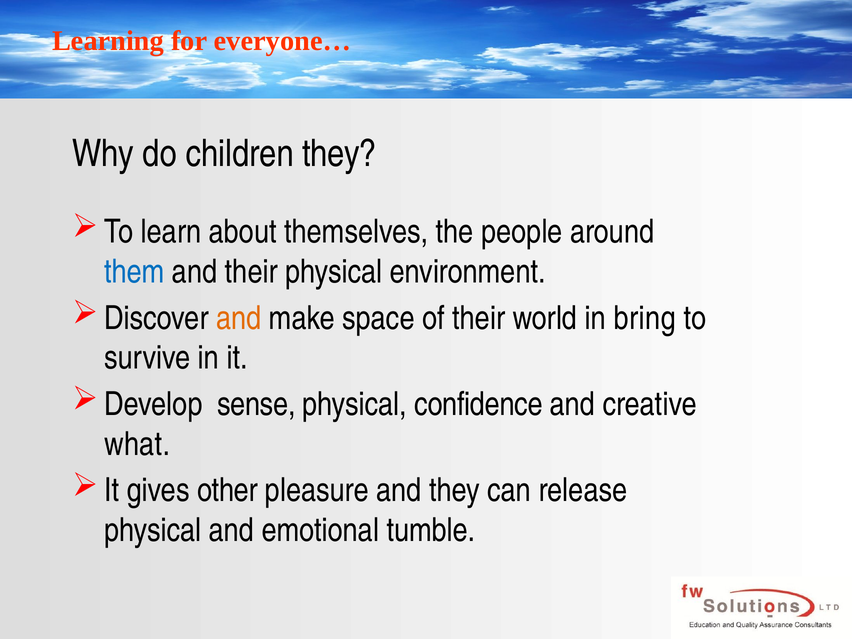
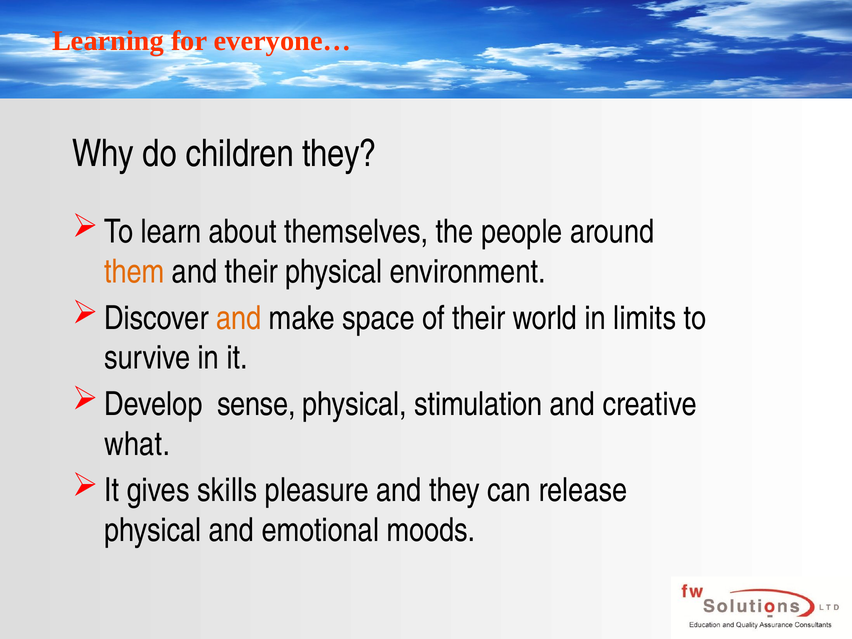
them colour: blue -> orange
bring: bring -> limits
confidence: confidence -> stimulation
other: other -> skills
tumble: tumble -> moods
